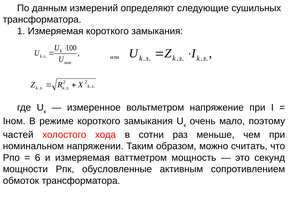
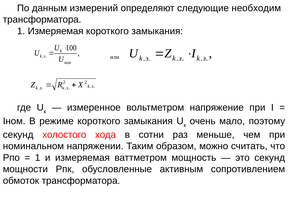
сушильных: сушильных -> необходим
частей at (18, 135): частей -> секунд
6 at (38, 158): 6 -> 1
